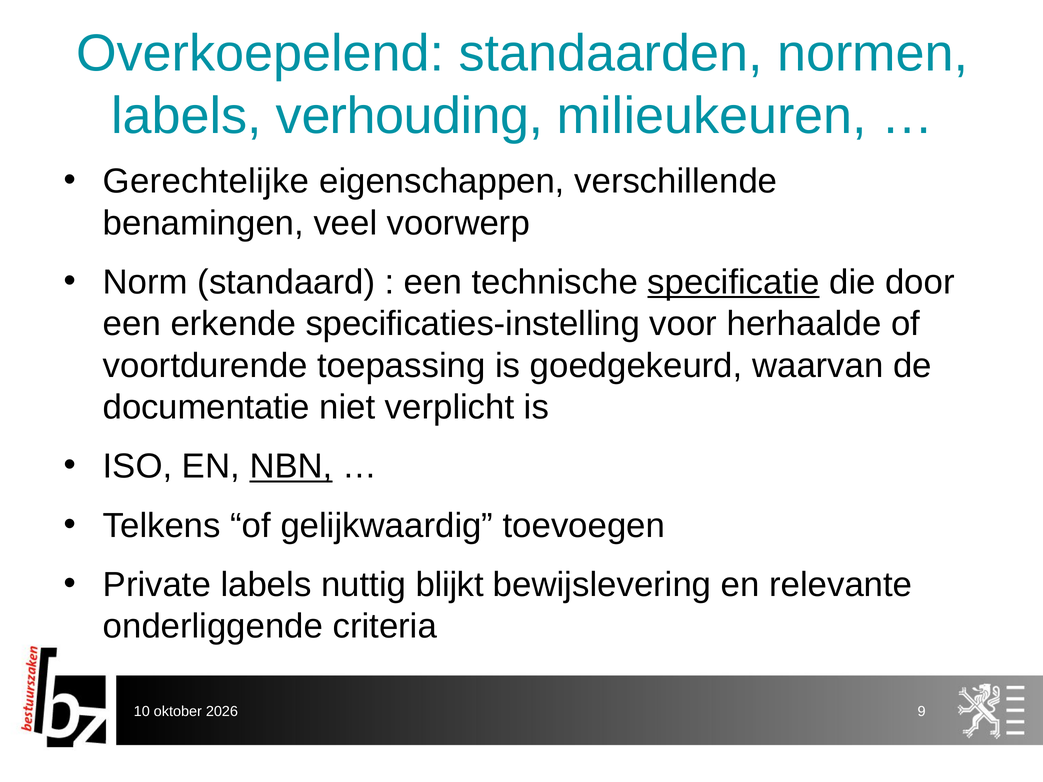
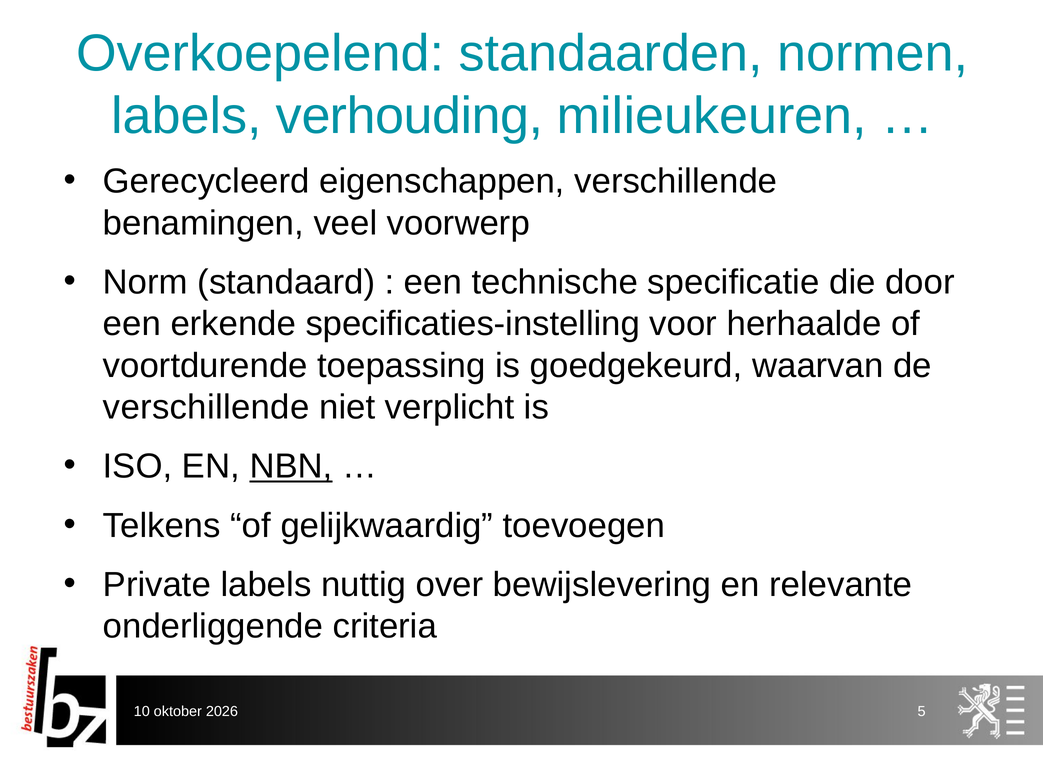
Gerechtelijke: Gerechtelijke -> Gerecycleerd
specificatie underline: present -> none
documentatie at (206, 407): documentatie -> verschillende
blijkt: blijkt -> over
9: 9 -> 5
